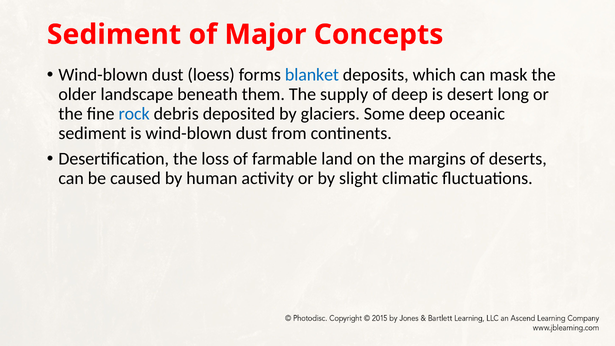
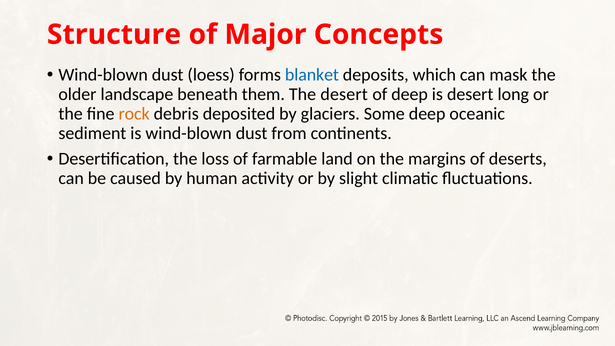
Sediment at (114, 34): Sediment -> Structure
The supply: supply -> desert
rock colour: blue -> orange
